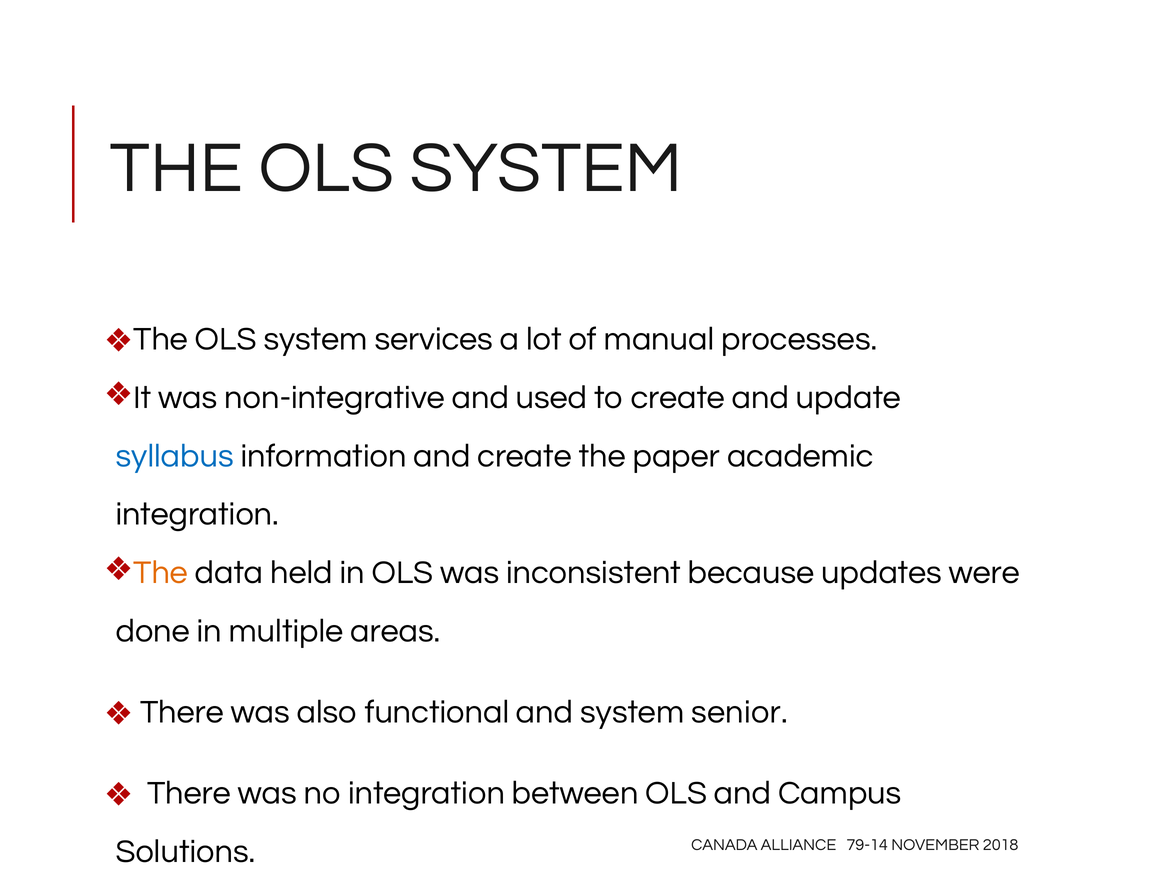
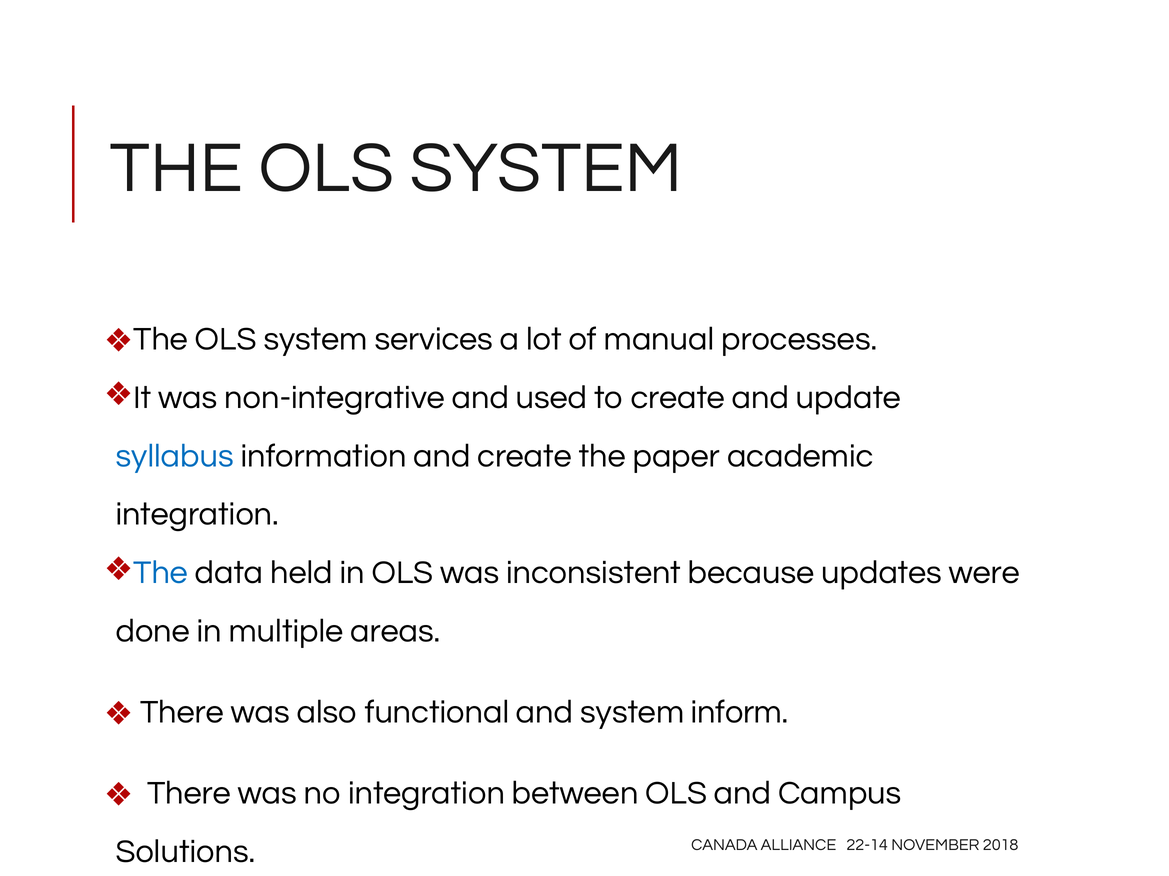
The at (161, 573) colour: orange -> blue
senior: senior -> inform
79-14: 79-14 -> 22-14
